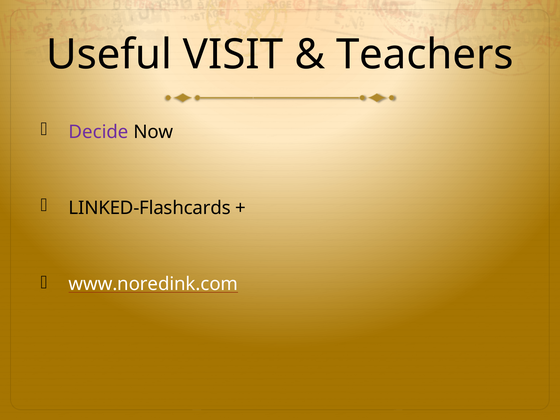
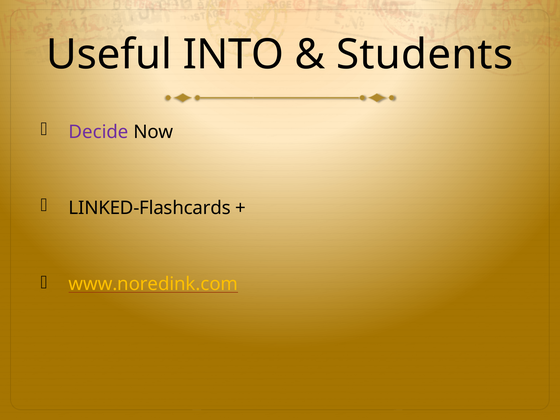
VISIT: VISIT -> INTO
Teachers: Teachers -> Students
www.noredink.com colour: white -> yellow
